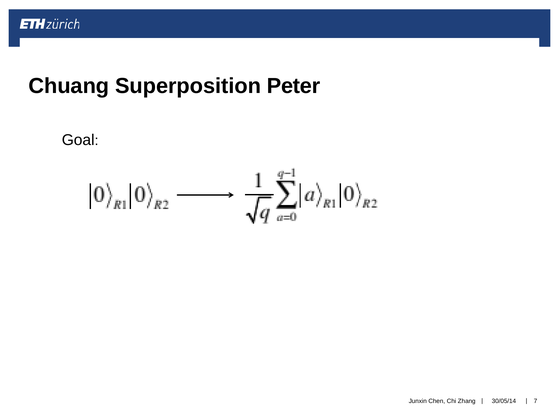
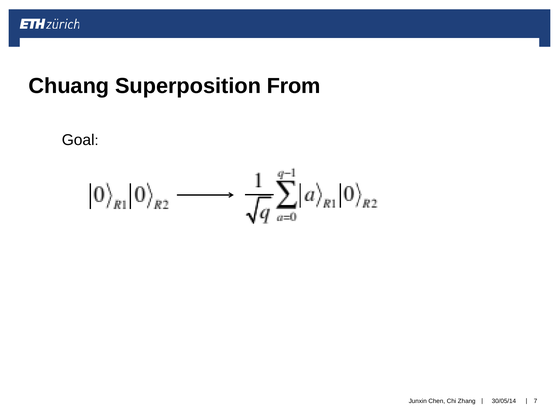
Peter: Peter -> From
